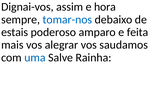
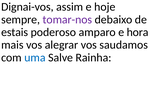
hora: hora -> hoje
tomar-nos colour: blue -> purple
feita: feita -> hora
